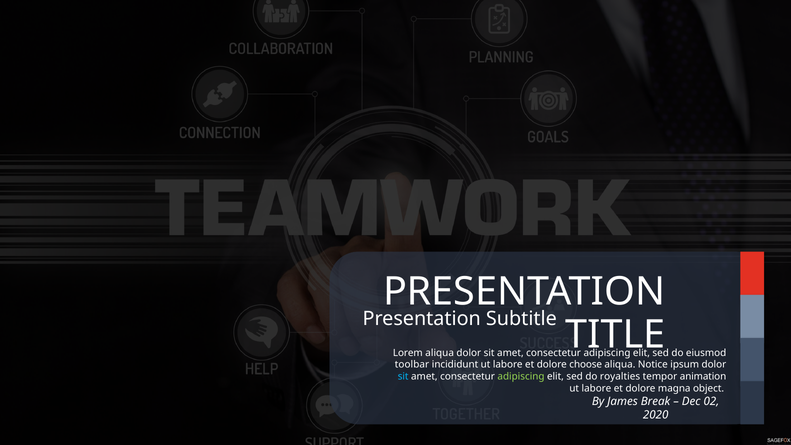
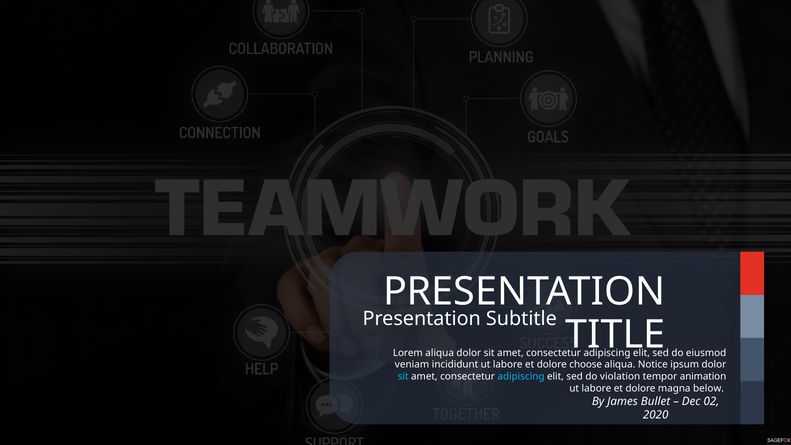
toolbar: toolbar -> veniam
adipiscing at (521, 376) colour: light green -> light blue
royalties: royalties -> violation
object: object -> below
Break: Break -> Bullet
